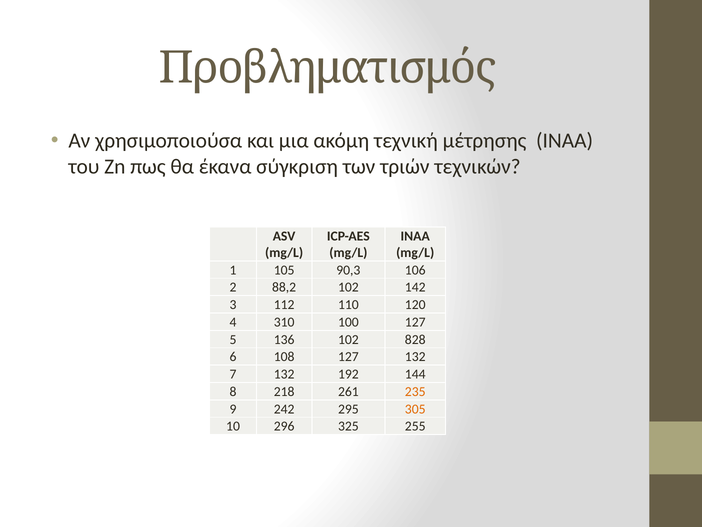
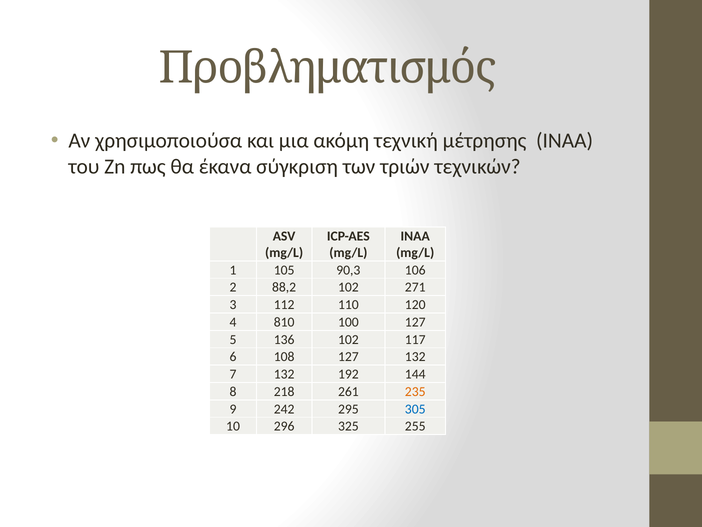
142: 142 -> 271
310: 310 -> 810
828: 828 -> 117
305 colour: orange -> blue
